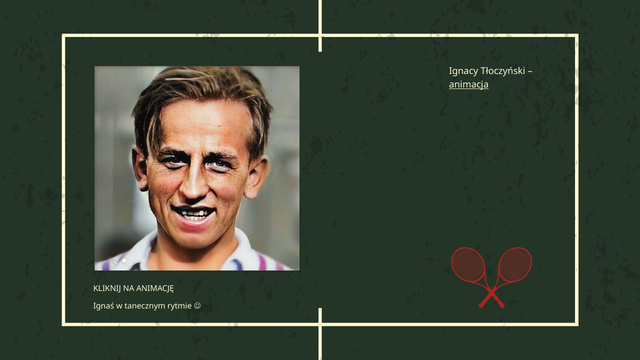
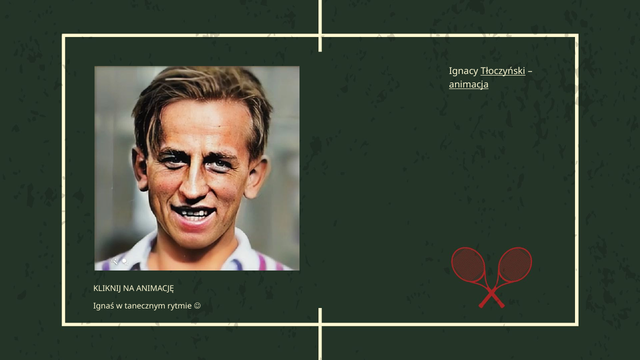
Tłoczyński underline: none -> present
